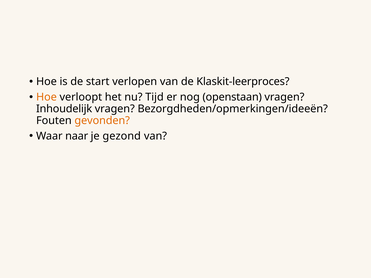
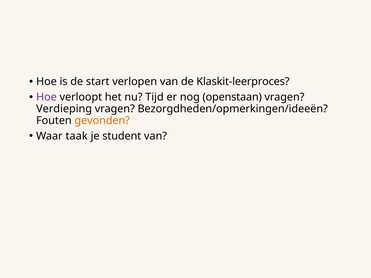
Hoe at (46, 97) colour: orange -> purple
Inhoudelijk: Inhoudelijk -> Verdieping
naar: naar -> taak
gezond: gezond -> student
